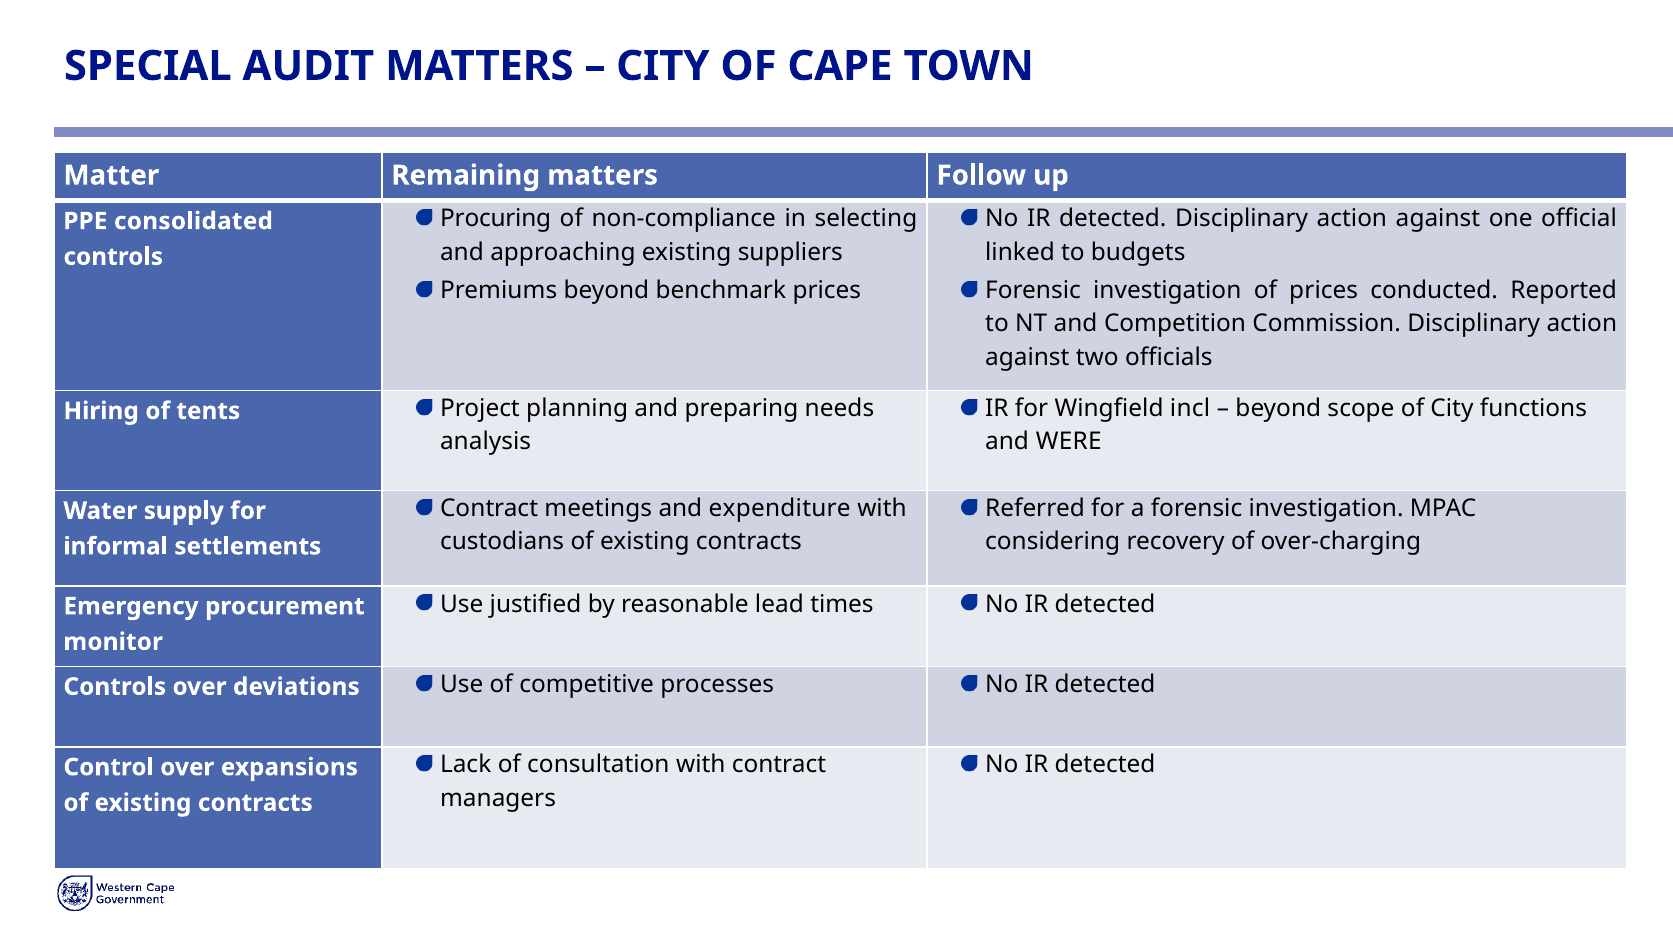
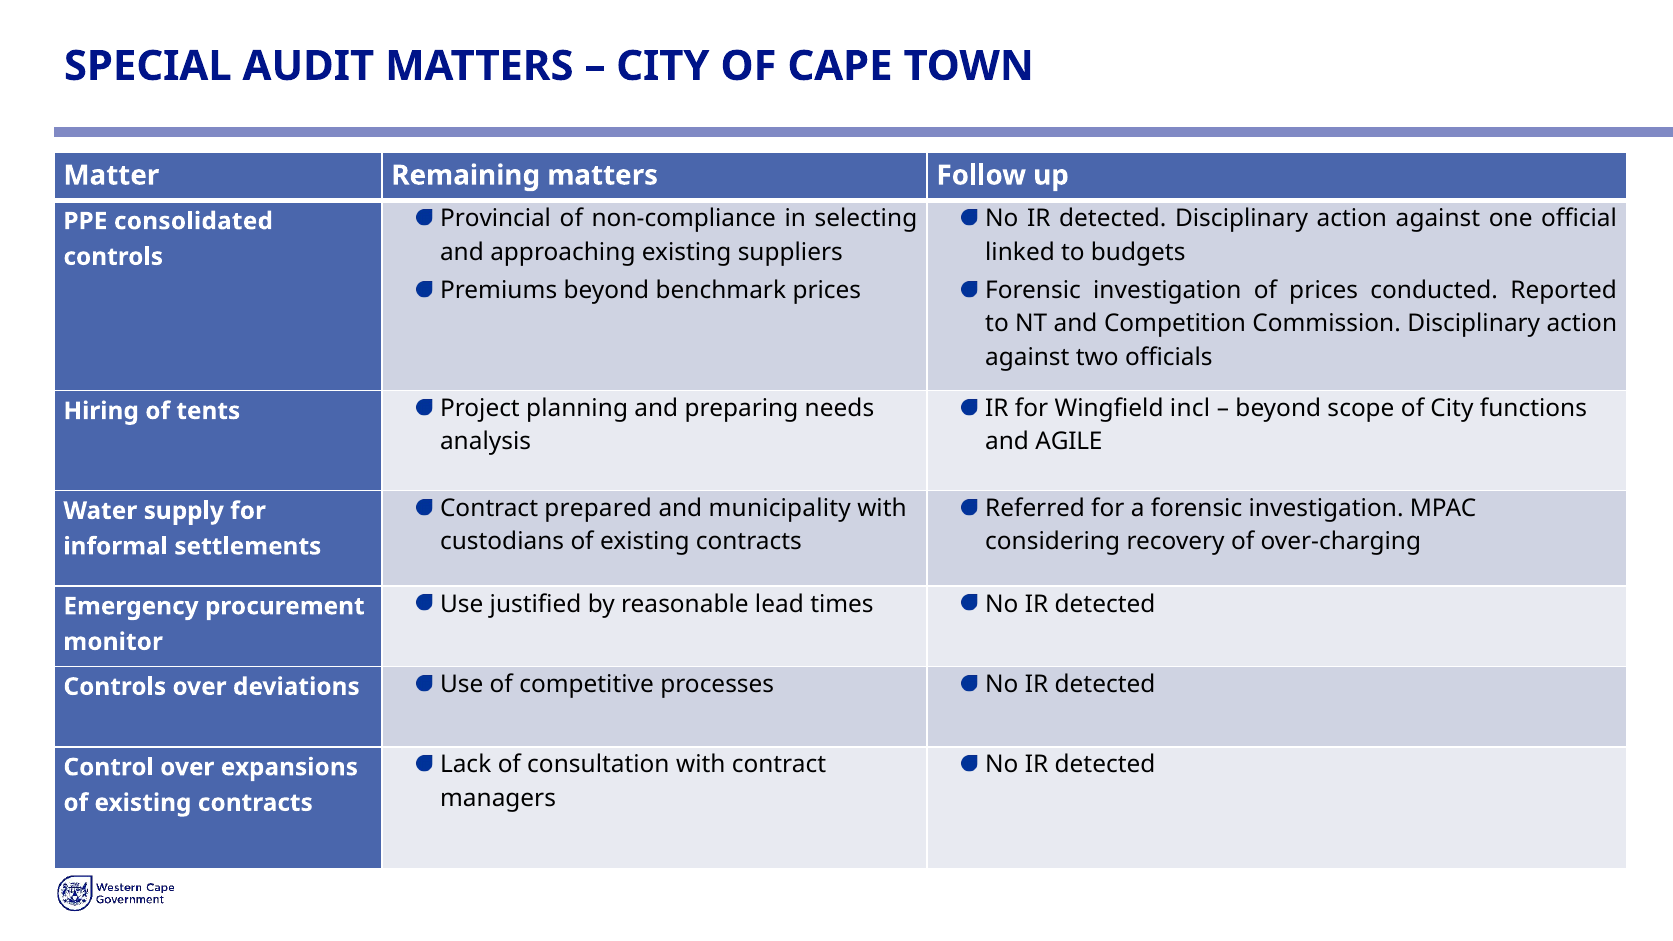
Procuring: Procuring -> Provincial
WERE: WERE -> AGILE
meetings: meetings -> prepared
expenditure: expenditure -> municipality
